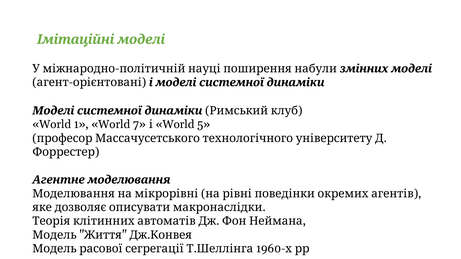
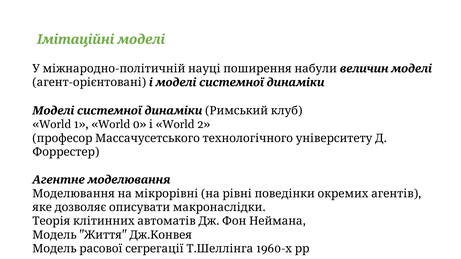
змінних: змінних -> величин
7: 7 -> 0
5: 5 -> 2
